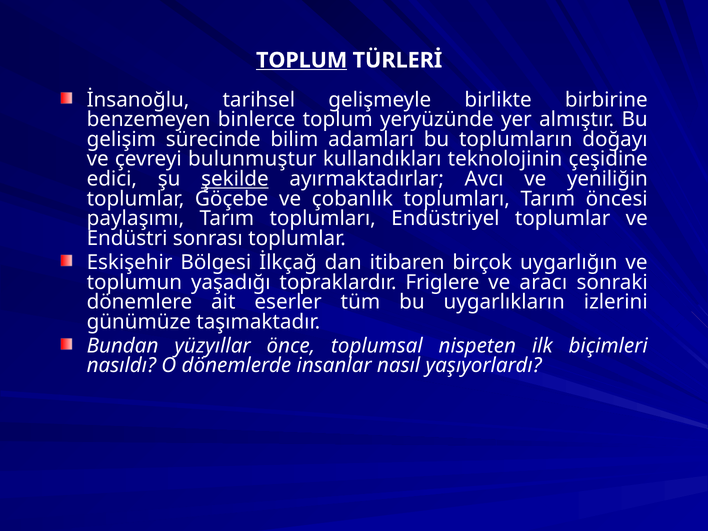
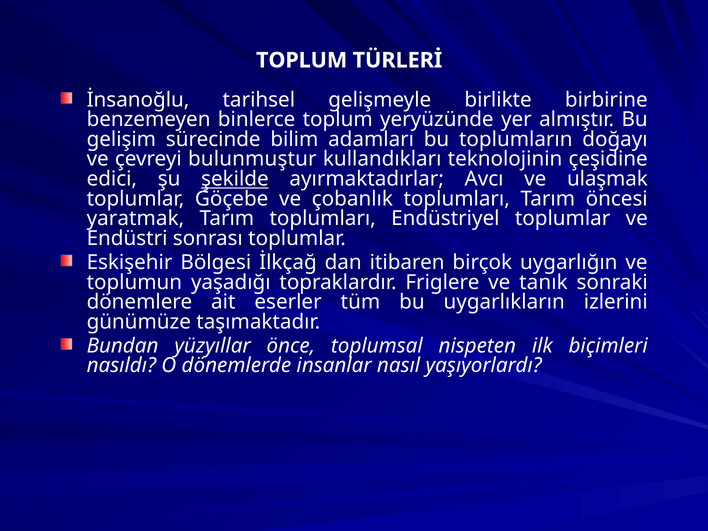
TOPLUM at (302, 60) underline: present -> none
yeniliğin: yeniliğin -> ulaşmak
paylaşımı: paylaşımı -> yaratmak
aracı: aracı -> tanık
